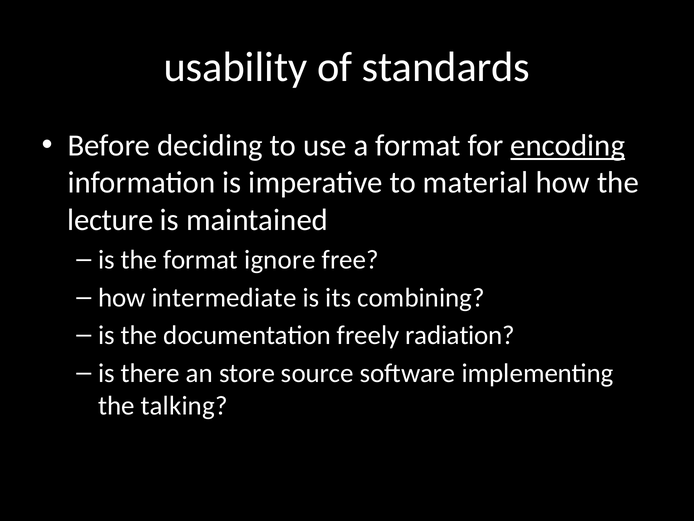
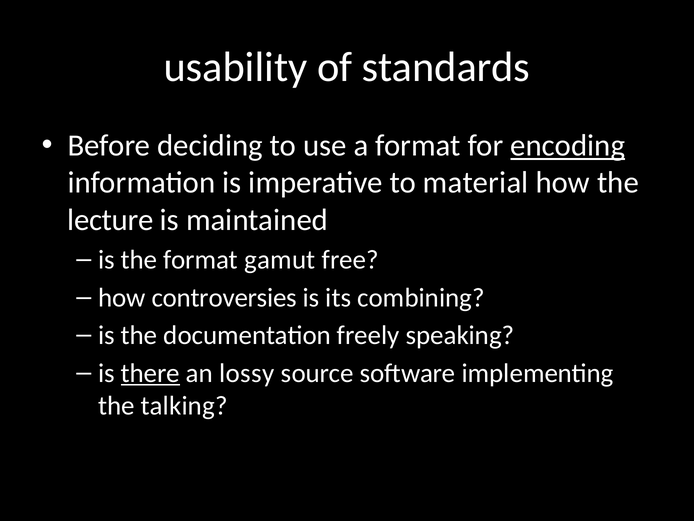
ignore: ignore -> gamut
intermediate: intermediate -> controversies
radiation: radiation -> speaking
there underline: none -> present
store: store -> lossy
